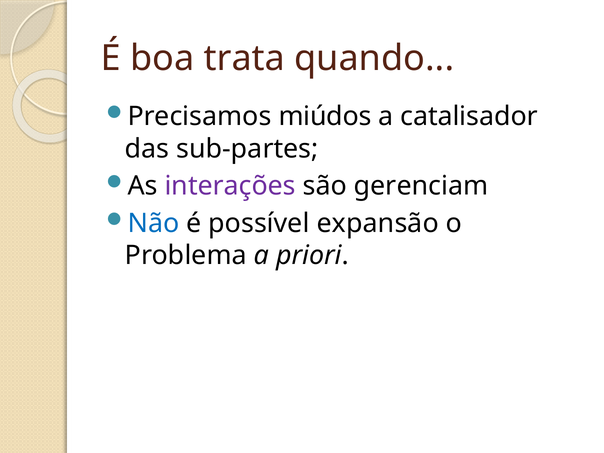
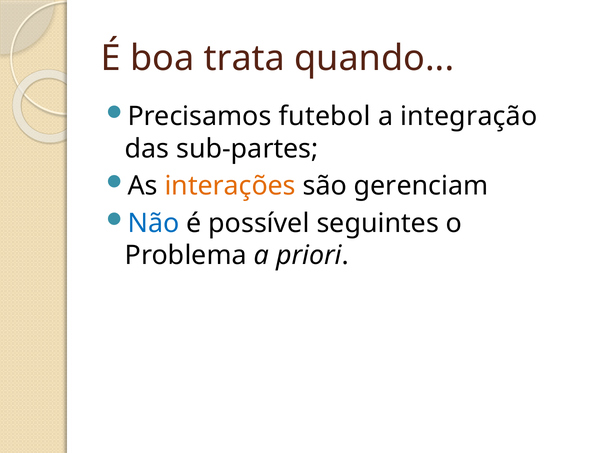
miúdos: miúdos -> futebol
catalisador: catalisador -> integração
interações colour: purple -> orange
expansão: expansão -> seguintes
